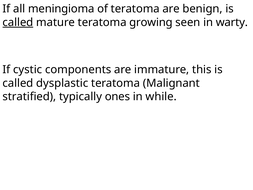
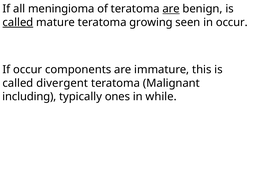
are at (171, 9) underline: none -> present
in warty: warty -> occur
If cystic: cystic -> occur
dysplastic: dysplastic -> divergent
stratified: stratified -> including
